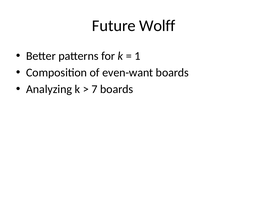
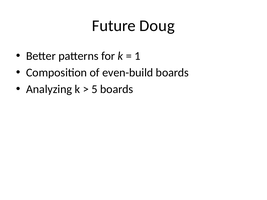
Wolff: Wolff -> Doug
even-want: even-want -> even-build
7: 7 -> 5
